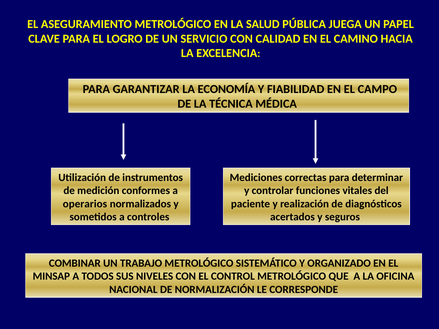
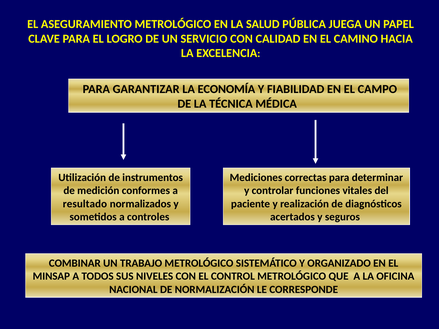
operarios: operarios -> resultado
